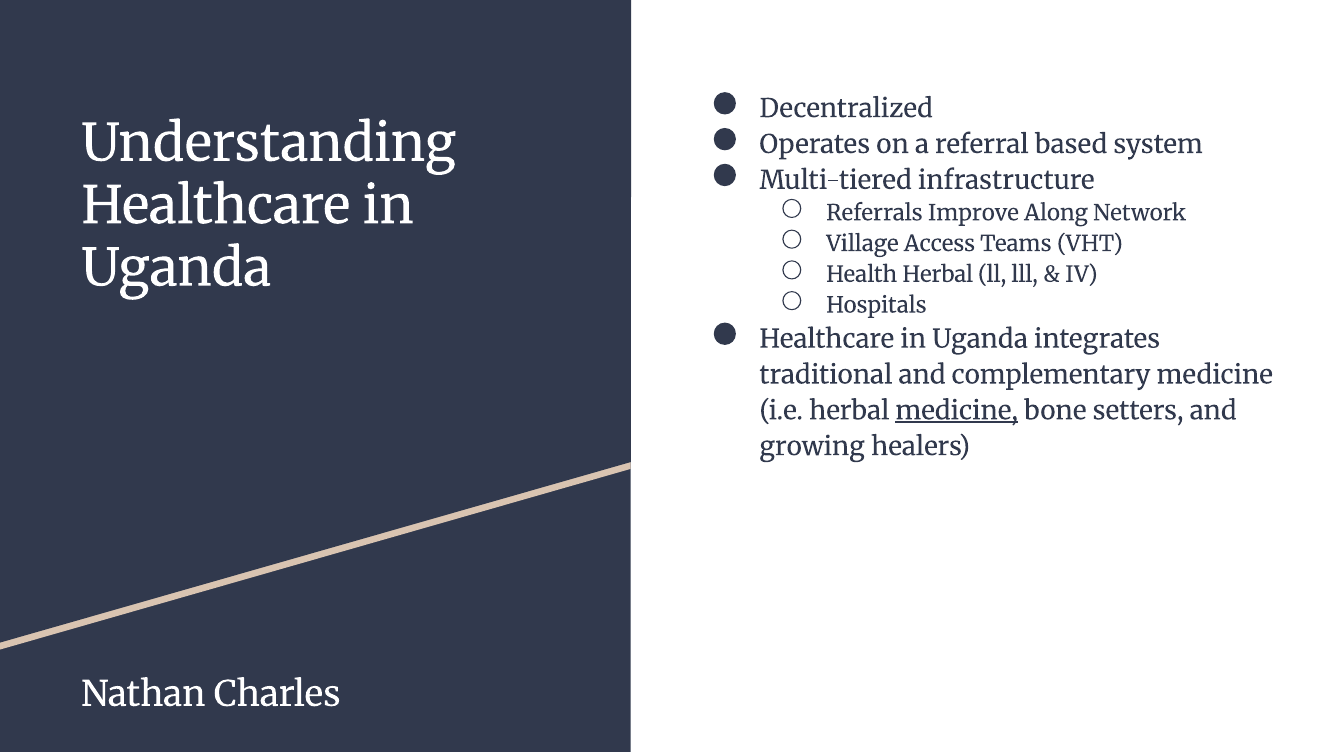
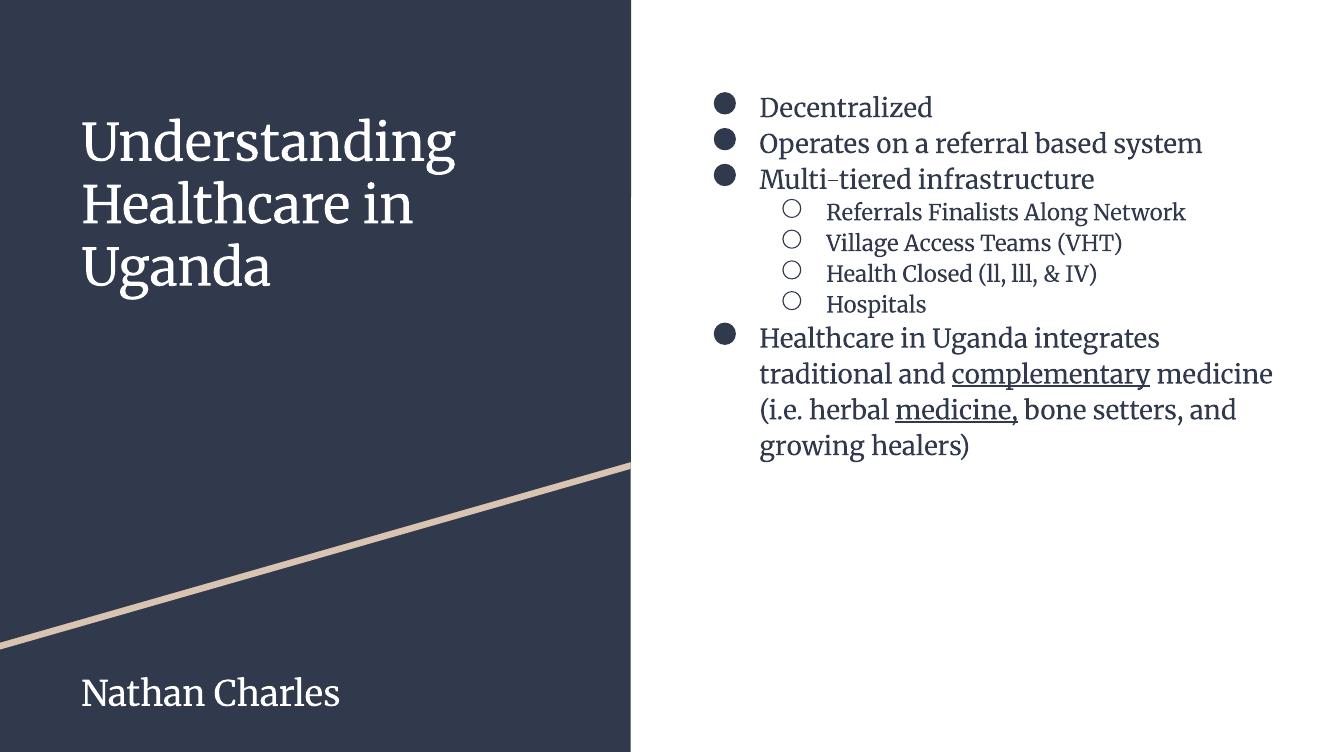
Improve: Improve -> Finalists
Health Herbal: Herbal -> Closed
complementary underline: none -> present
